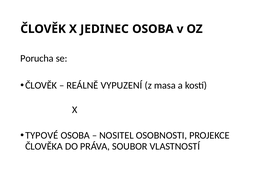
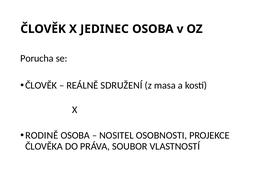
VYPUZENÍ: VYPUZENÍ -> SDRUŽENÍ
TYPOVÉ: TYPOVÉ -> RODINĚ
